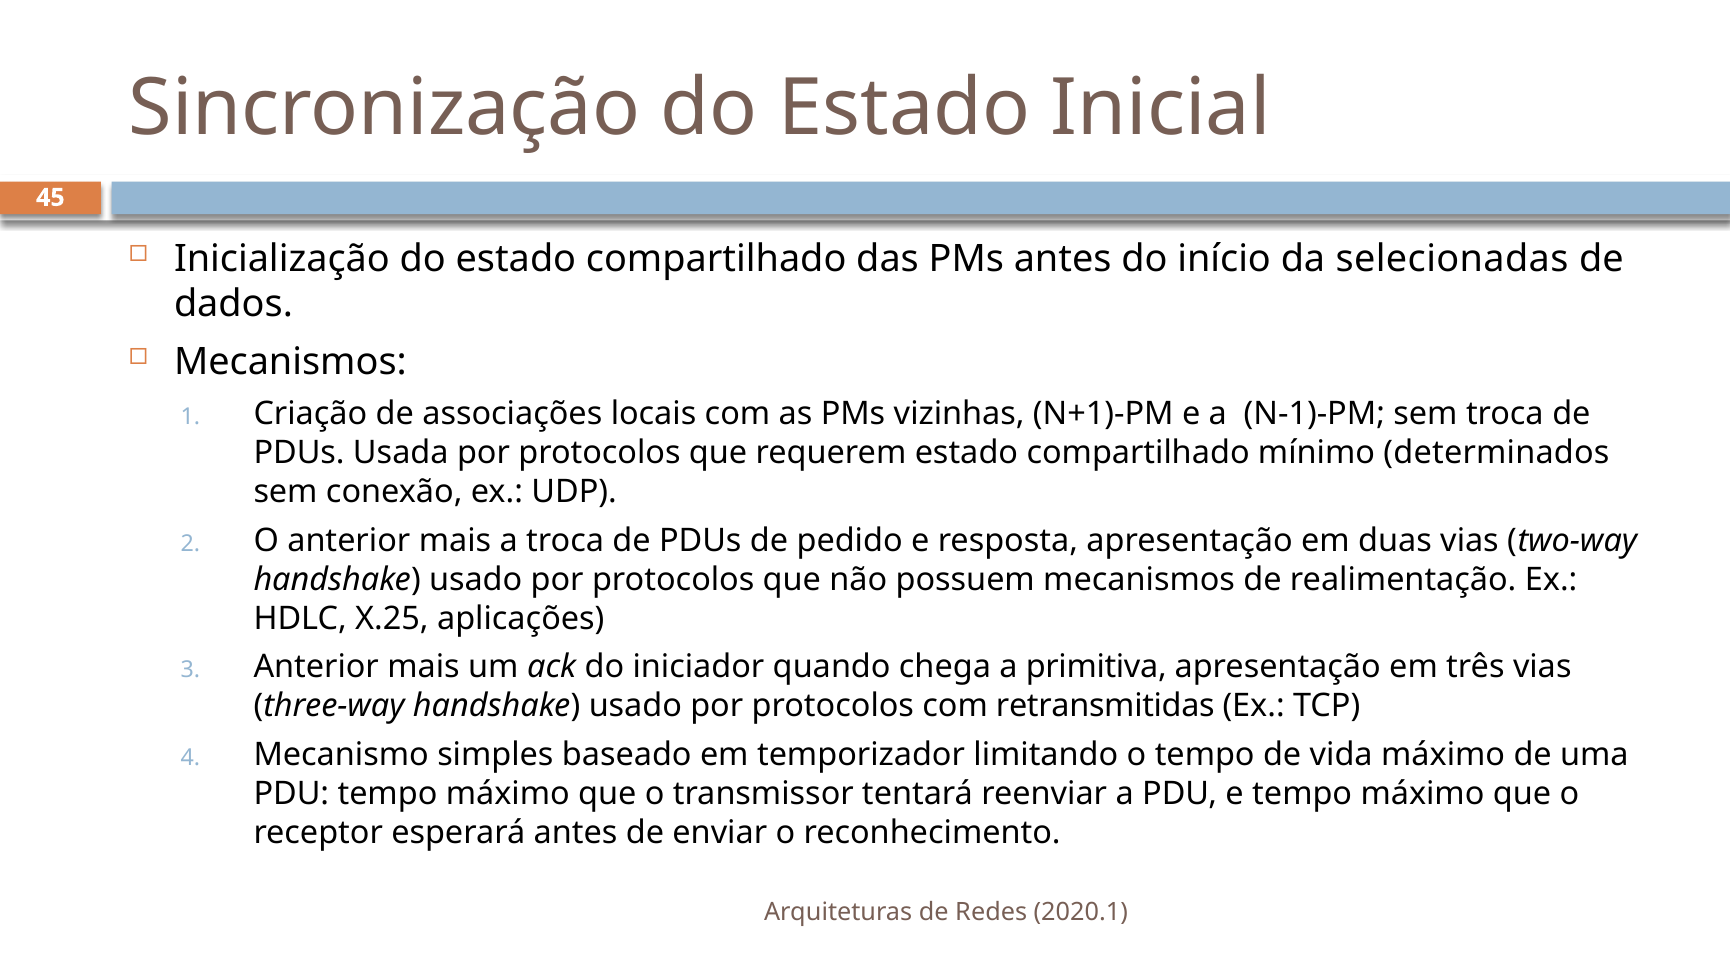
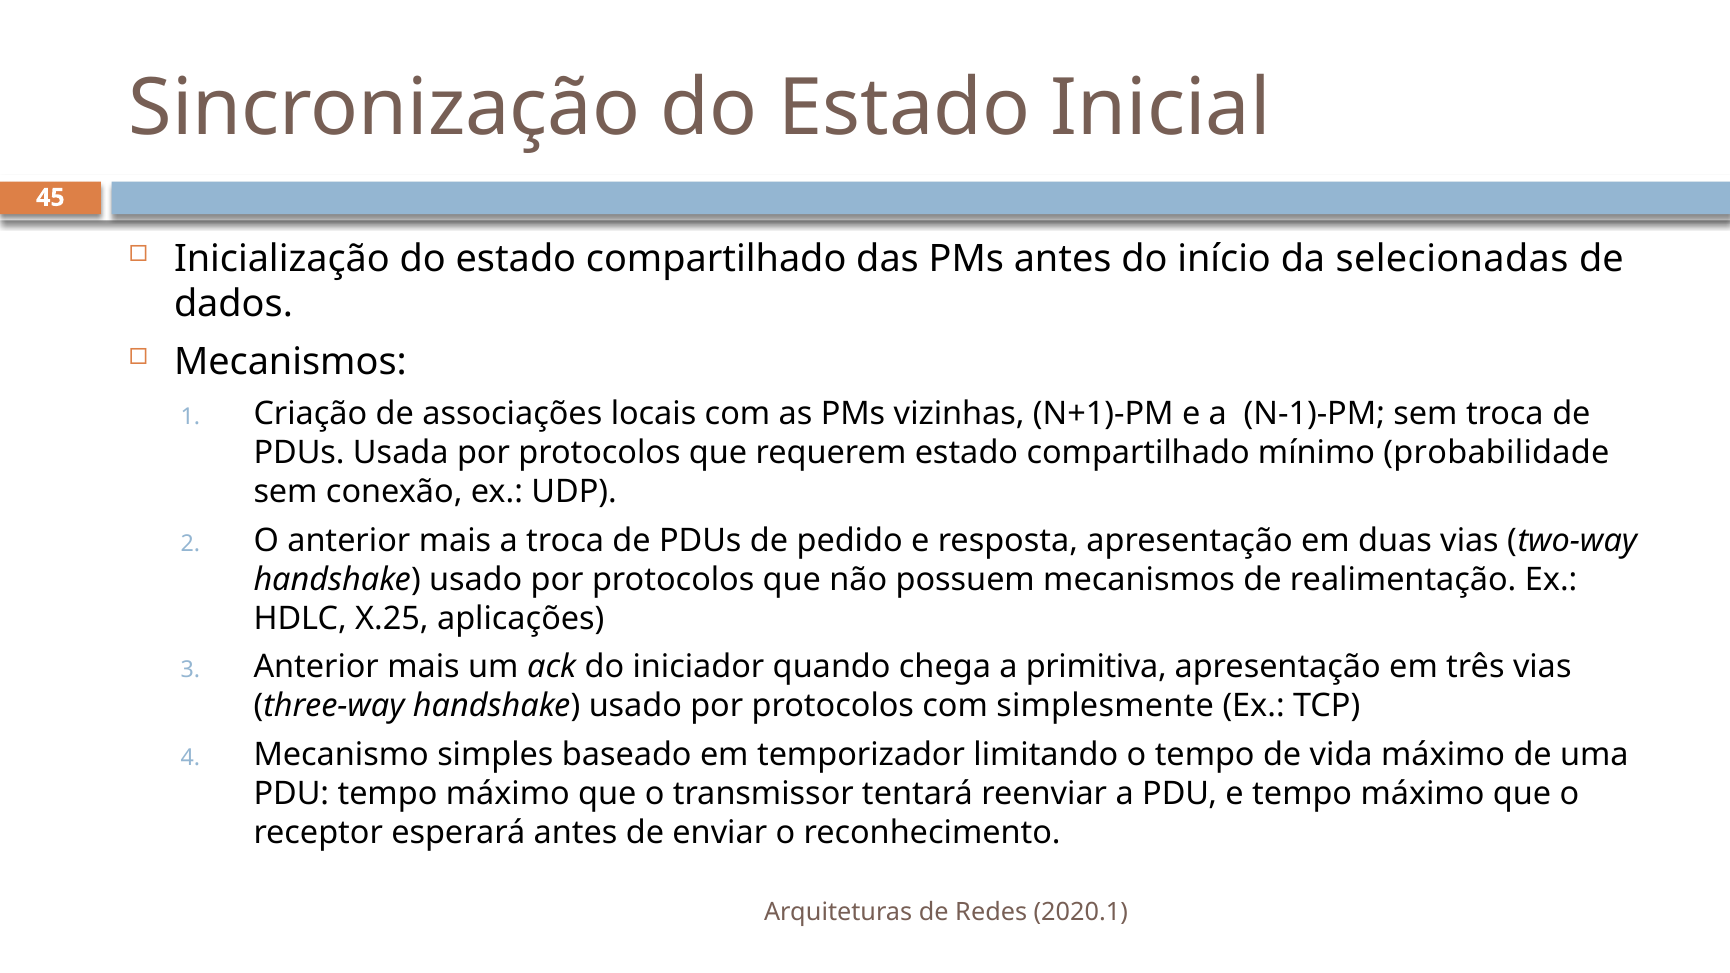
determinados: determinados -> probabilidade
retransmitidas: retransmitidas -> simplesmente
